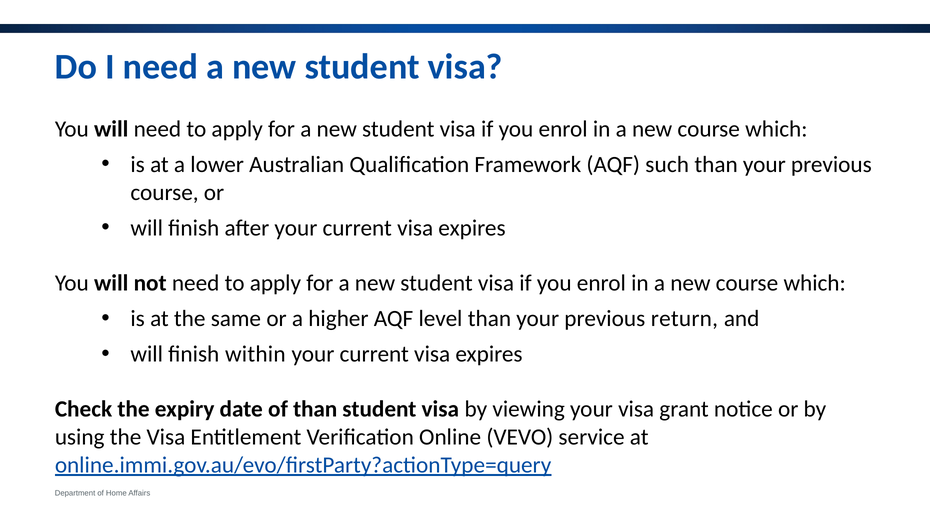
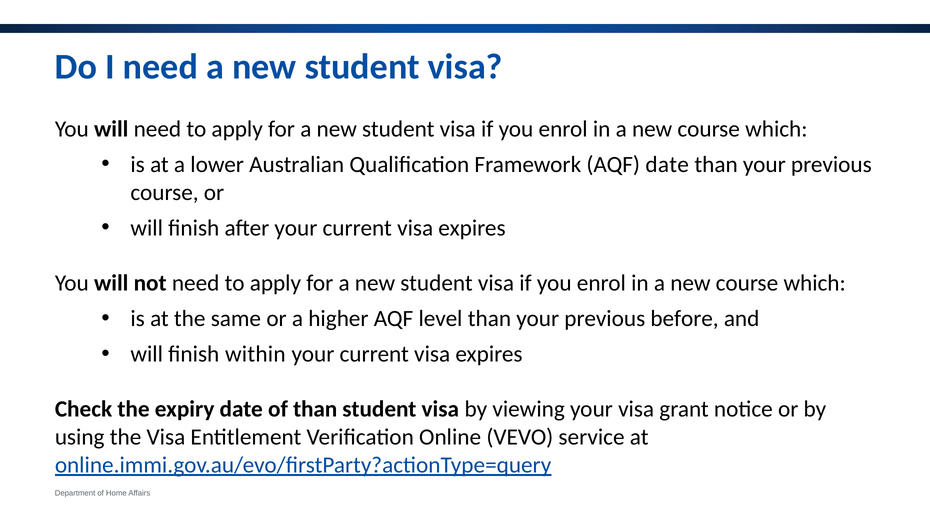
AQF such: such -> date
return: return -> before
